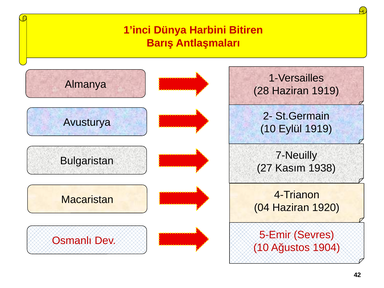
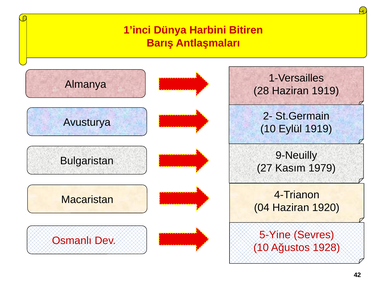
7-Neuilly: 7-Neuilly -> 9-Neuilly
1938: 1938 -> 1979
5-Emir: 5-Emir -> 5-Yine
1904: 1904 -> 1928
